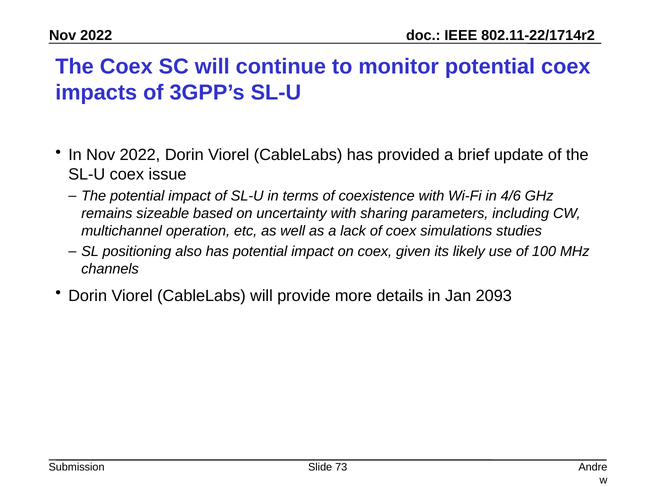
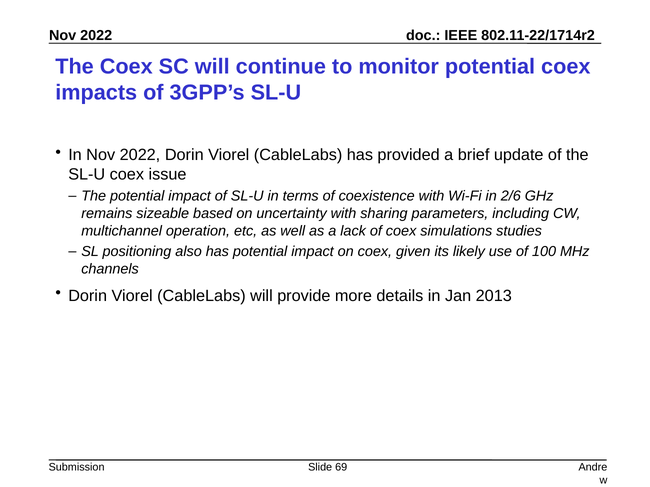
4/6: 4/6 -> 2/6
2093: 2093 -> 2013
73: 73 -> 69
